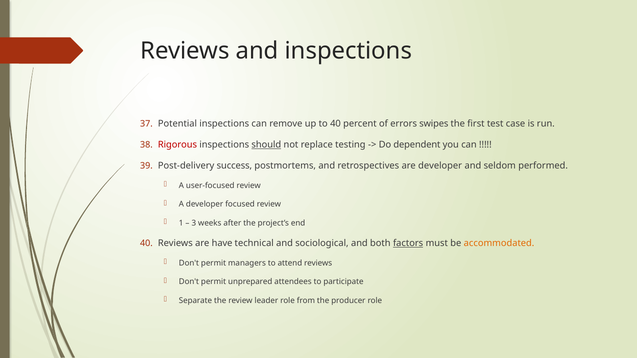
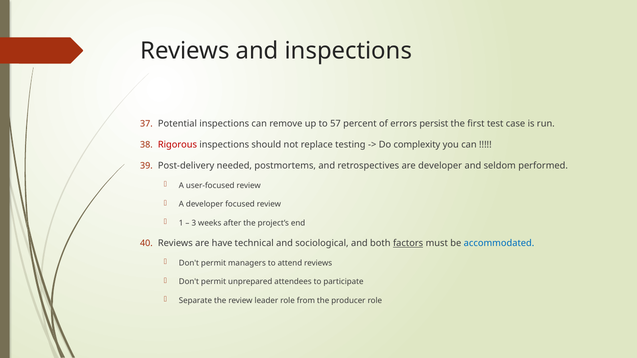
to 40: 40 -> 57
swipes: swipes -> persist
should underline: present -> none
dependent: dependent -> complexity
success: success -> needed
accommodated colour: orange -> blue
